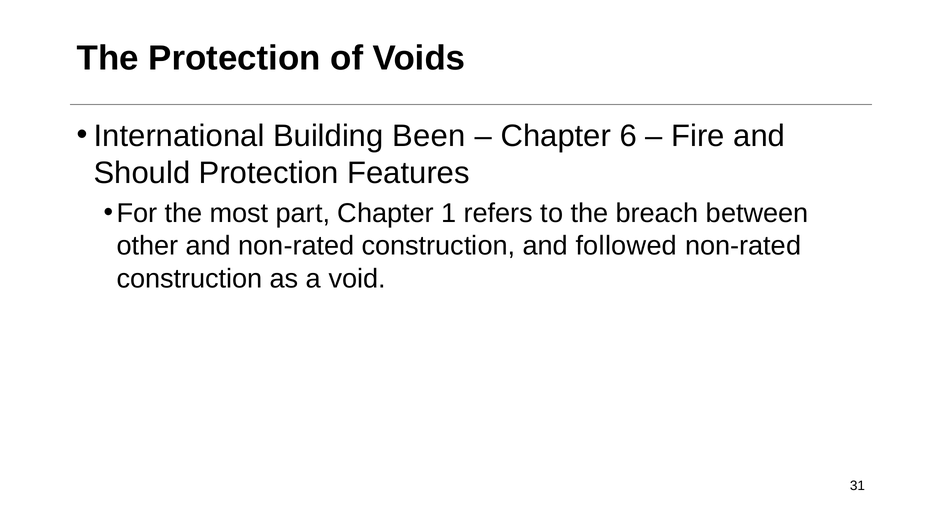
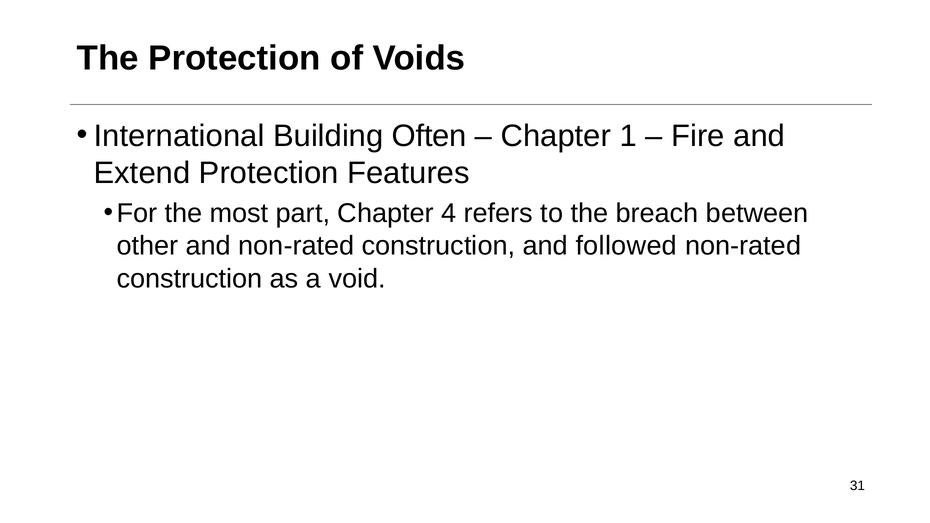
Been: Been -> Often
6: 6 -> 1
Should: Should -> Extend
1: 1 -> 4
